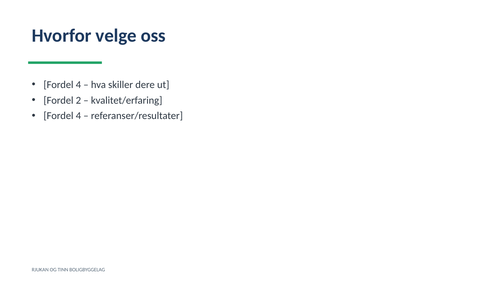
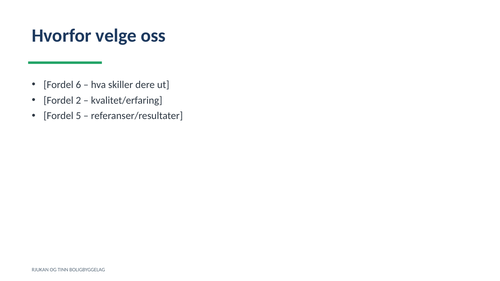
4 at (78, 85): 4 -> 6
4 at (78, 116): 4 -> 5
